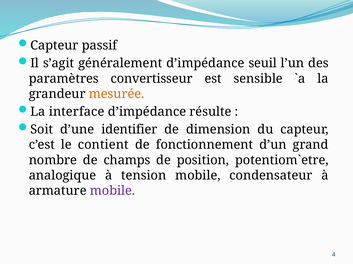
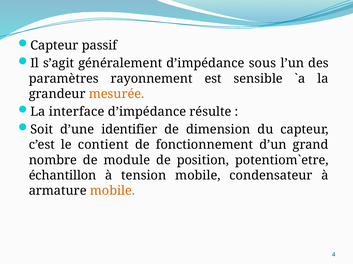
seuil: seuil -> sous
convertisseur: convertisseur -> rayonnement
champs: champs -> module
analogique: analogique -> échantillon
mobile at (113, 191) colour: purple -> orange
